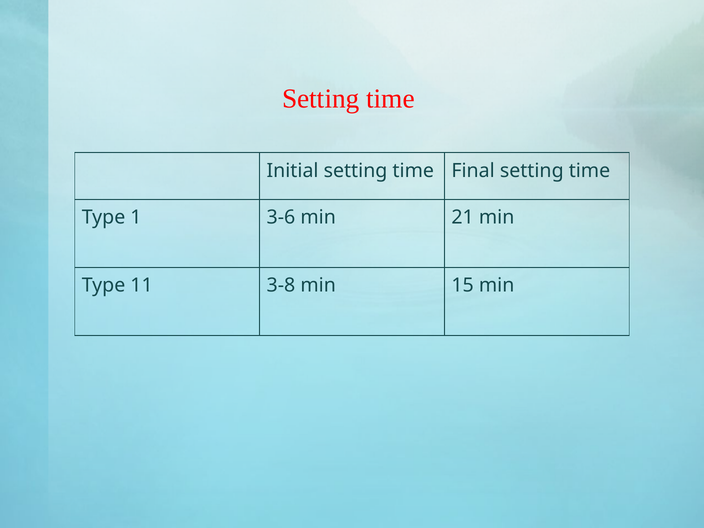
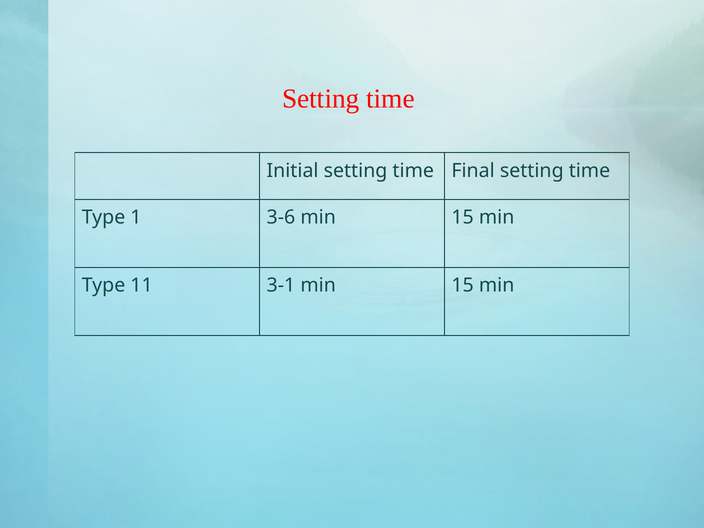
3-6 min 21: 21 -> 15
3-8: 3-8 -> 3-1
